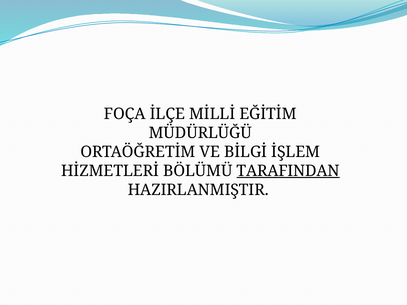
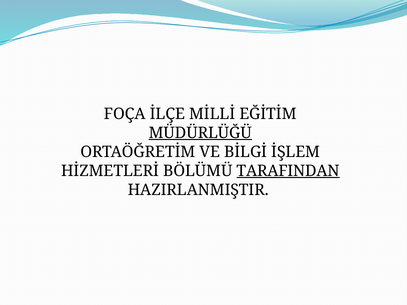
MÜDÜRLÜĞÜ underline: none -> present
